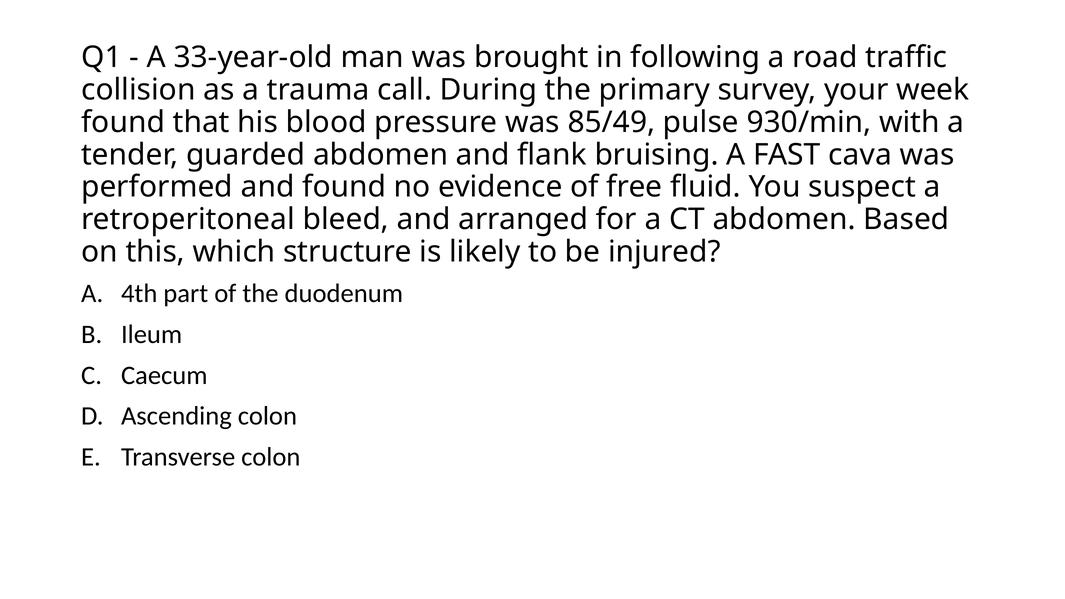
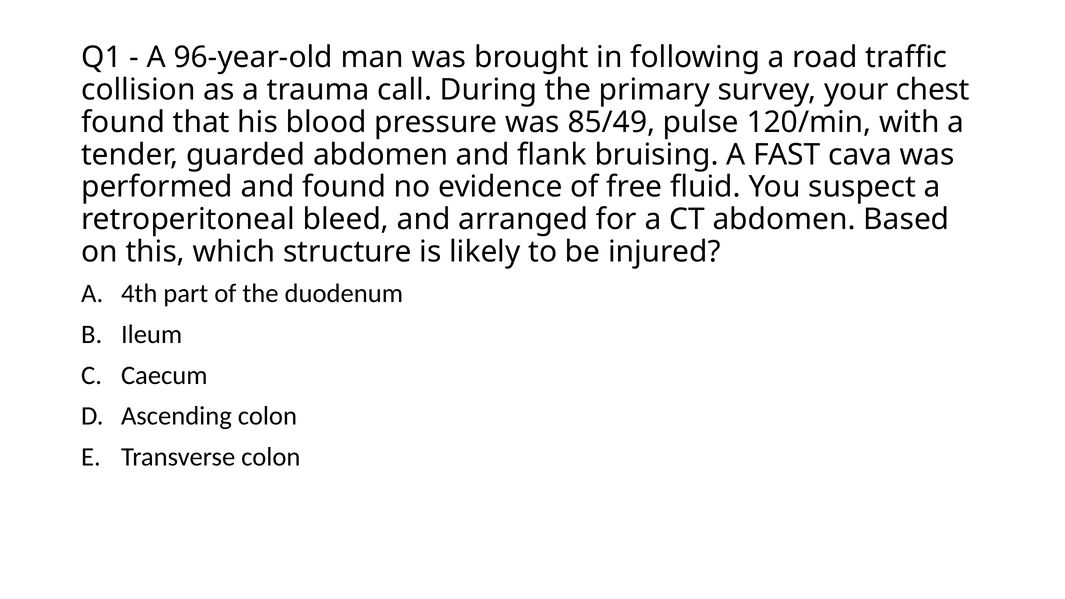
33-year-old: 33-year-old -> 96-year-old
week: week -> chest
930/min: 930/min -> 120/min
